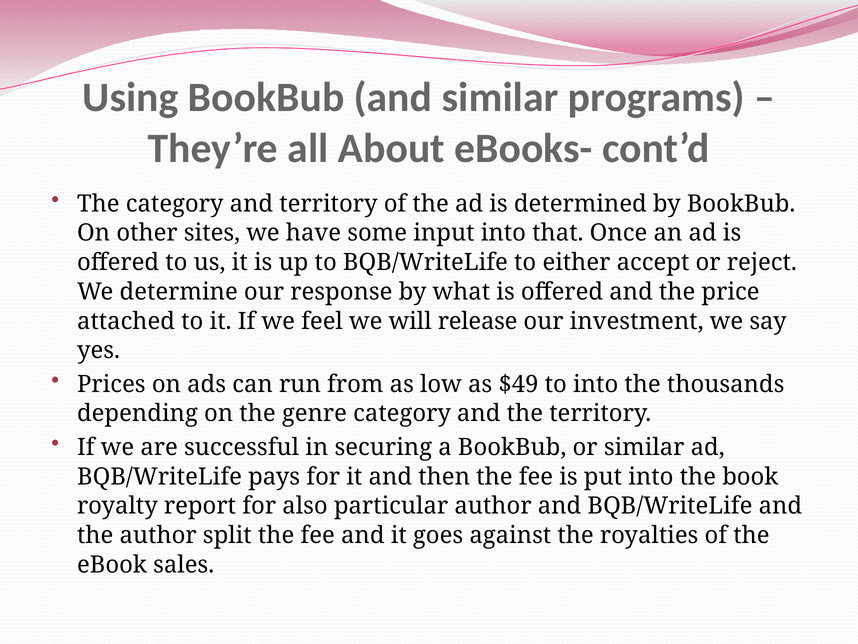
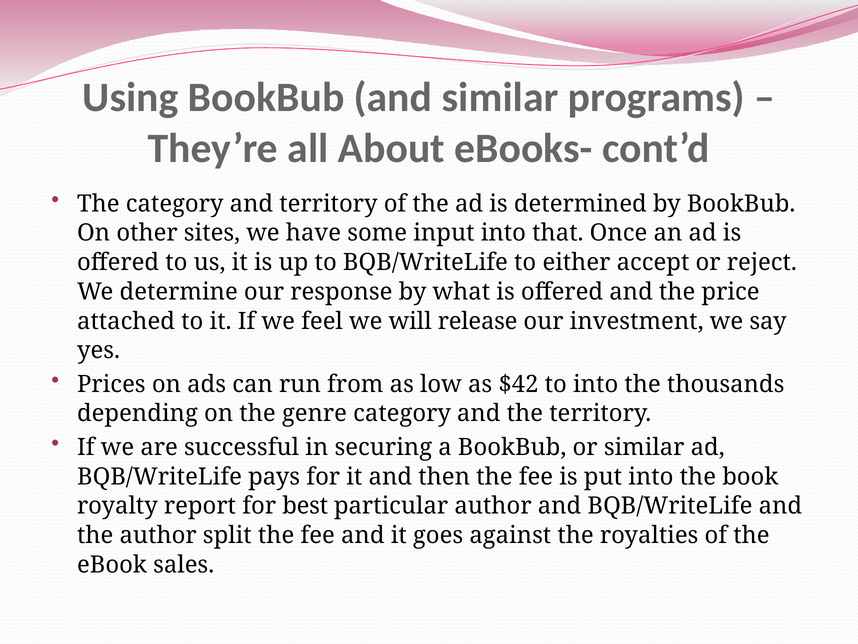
$49: $49 -> $42
also: also -> best
